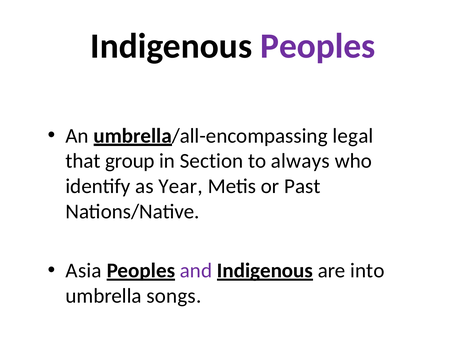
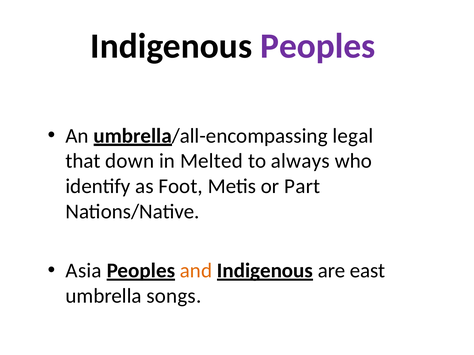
group: group -> down
Section: Section -> Melted
Year: Year -> Foot
Past: Past -> Part
and colour: purple -> orange
into: into -> east
